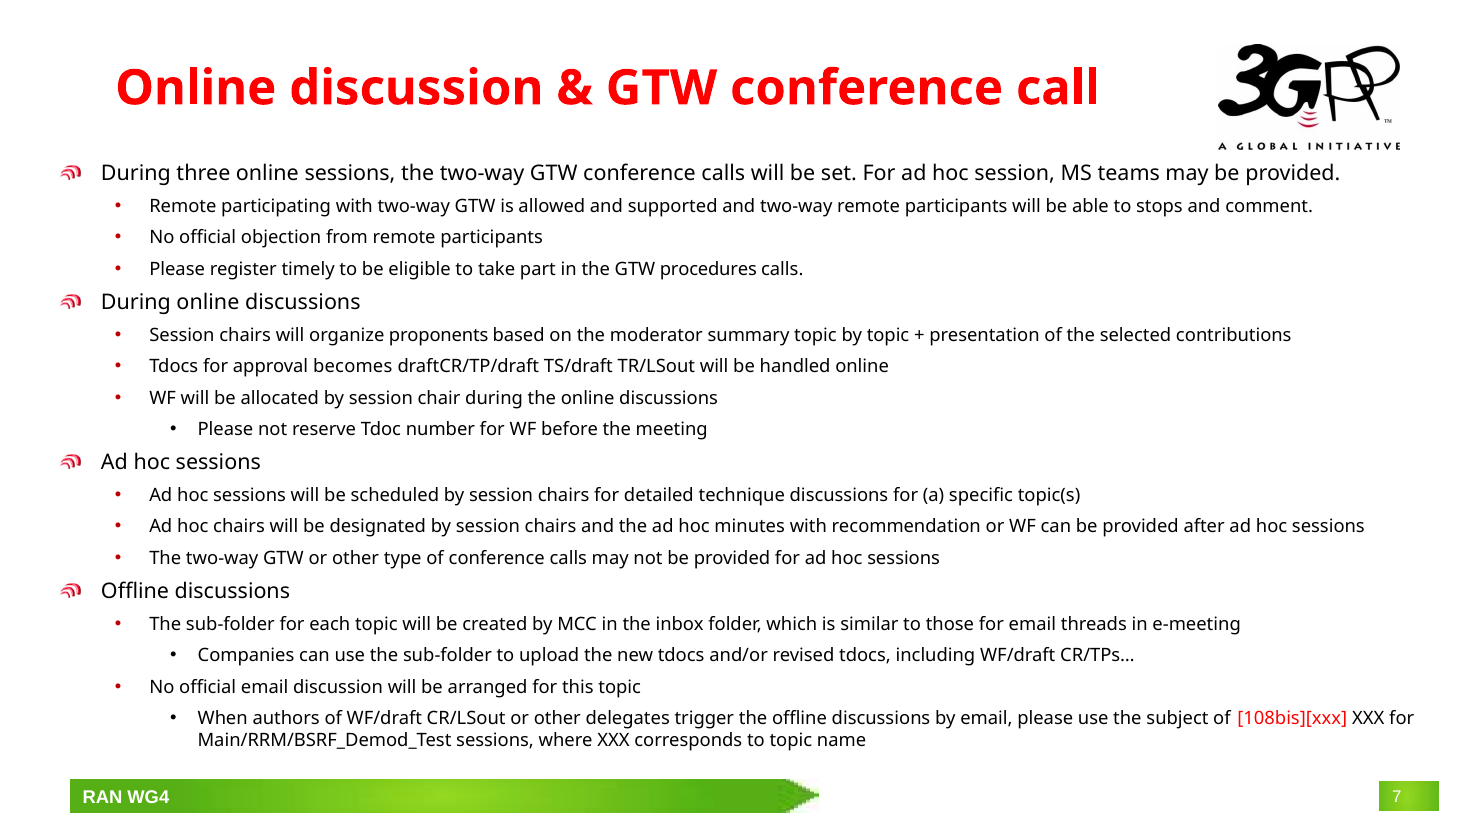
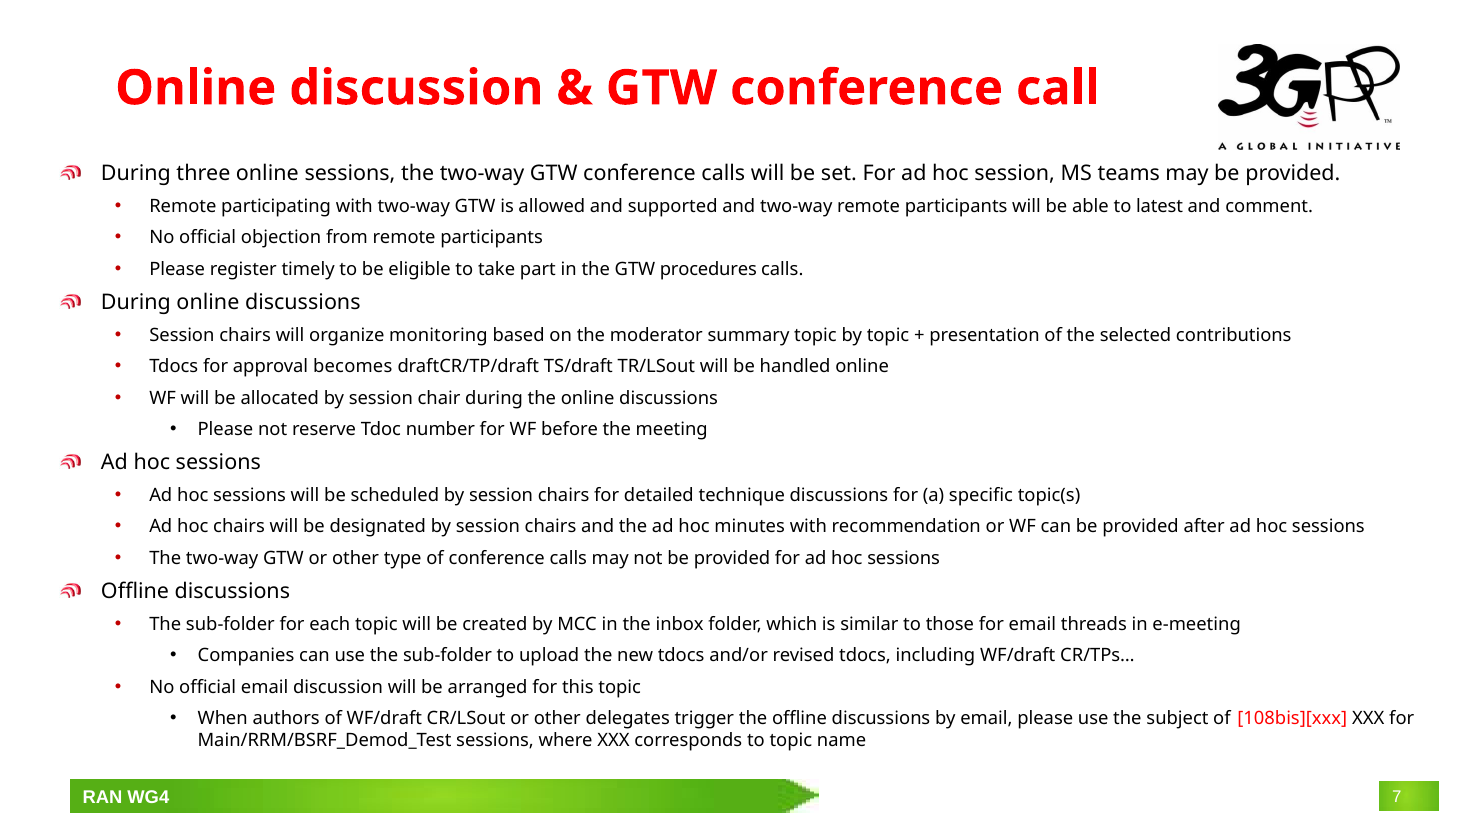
stops: stops -> latest
proponents: proponents -> monitoring
